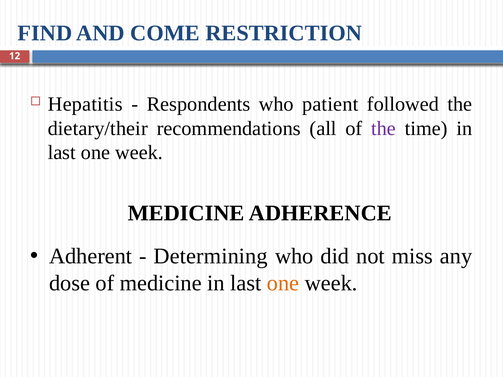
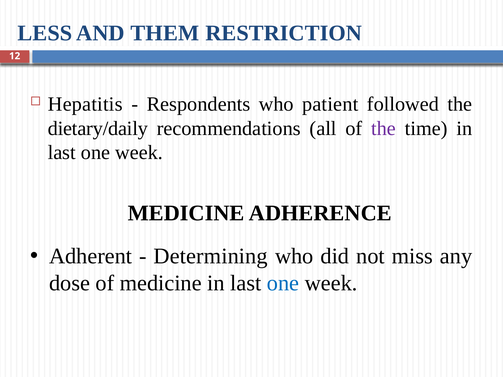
FIND: FIND -> LESS
COME: COME -> THEM
dietary/their: dietary/their -> dietary/daily
one at (283, 283) colour: orange -> blue
